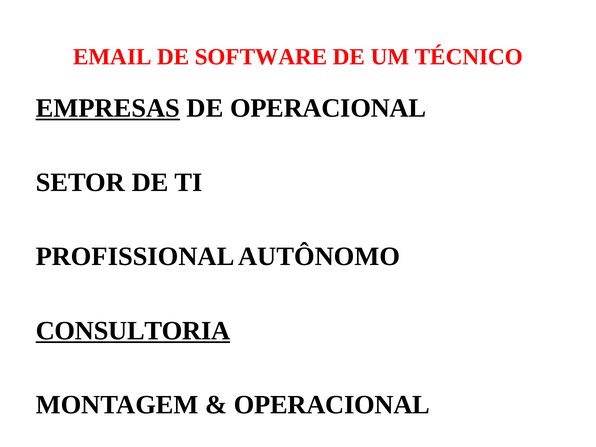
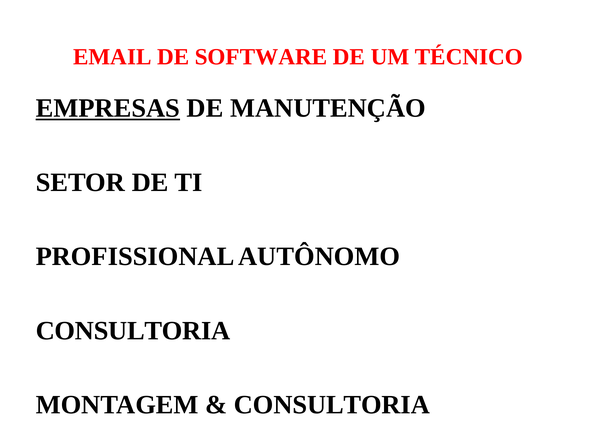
DE OPERACIONAL: OPERACIONAL -> MANUTENÇÃO
CONSULTORIA at (133, 331) underline: present -> none
OPERACIONAL at (332, 405): OPERACIONAL -> CONSULTORIA
